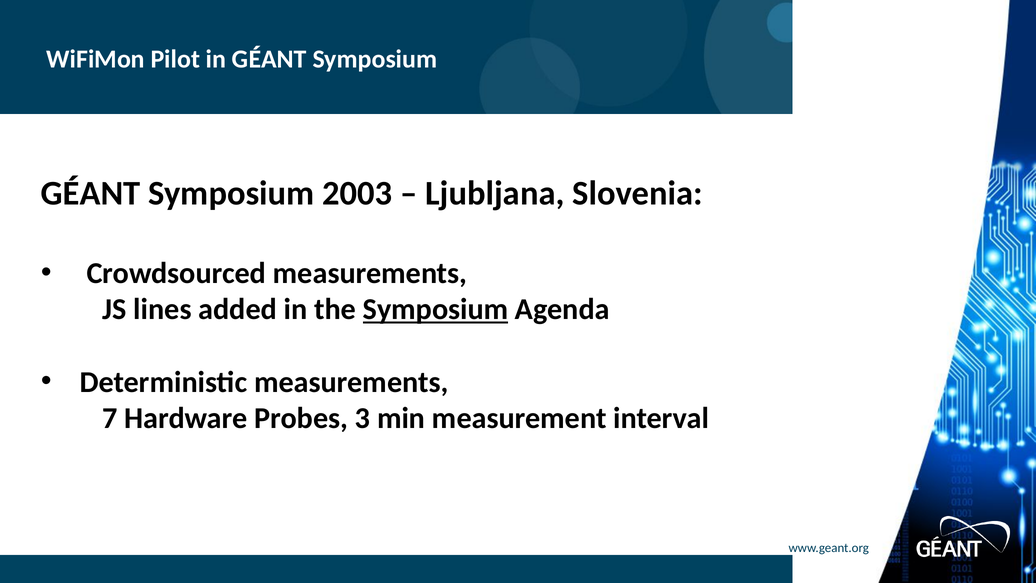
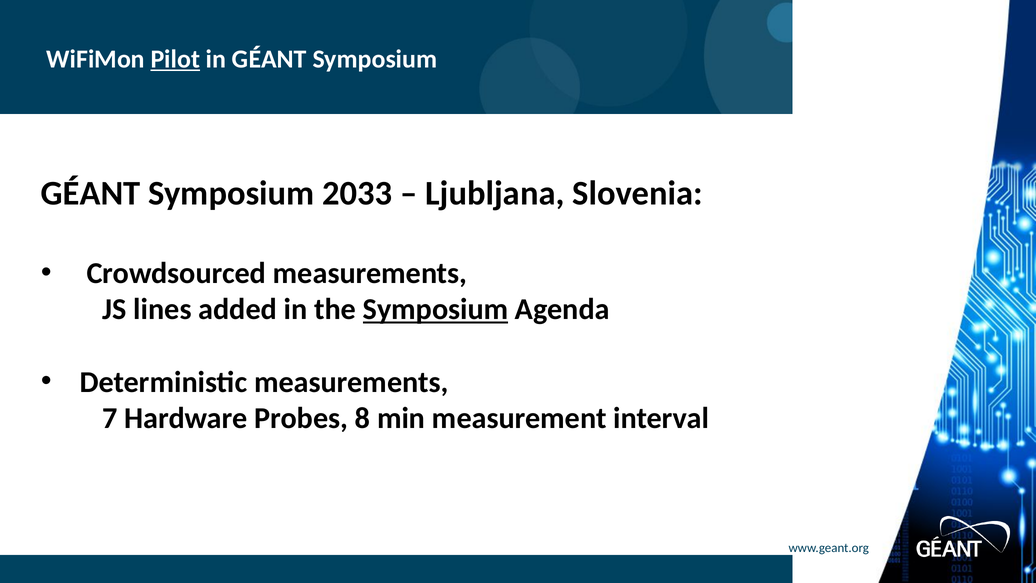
Pilot underline: none -> present
2003: 2003 -> 2033
3: 3 -> 8
